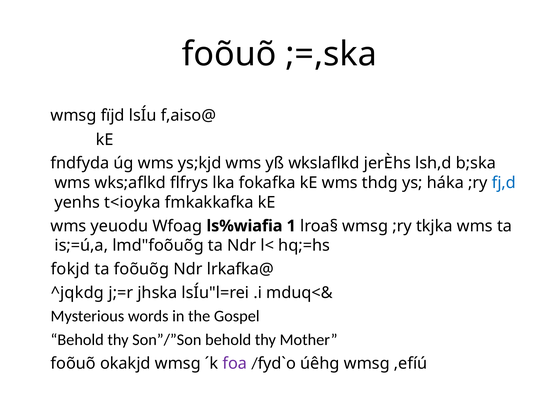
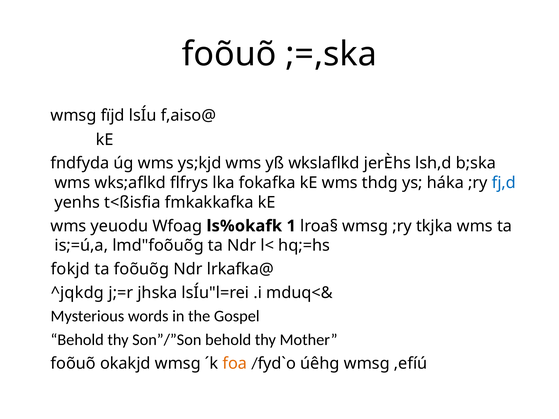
t<ioyka: t<ioyka -> t<ßisfia
ls%wiafia: ls%wiafia -> ls%okafk
foa colour: purple -> orange
